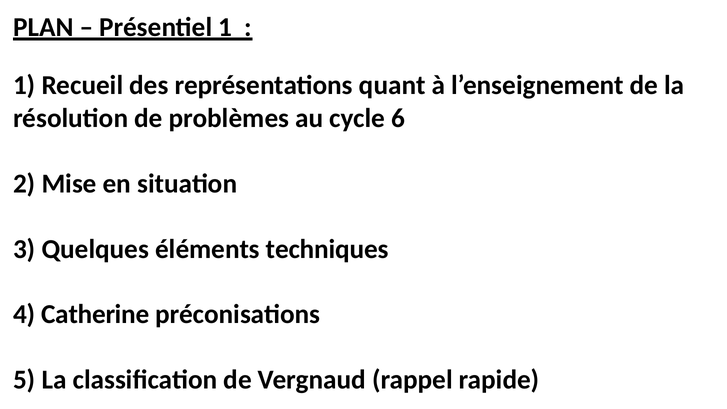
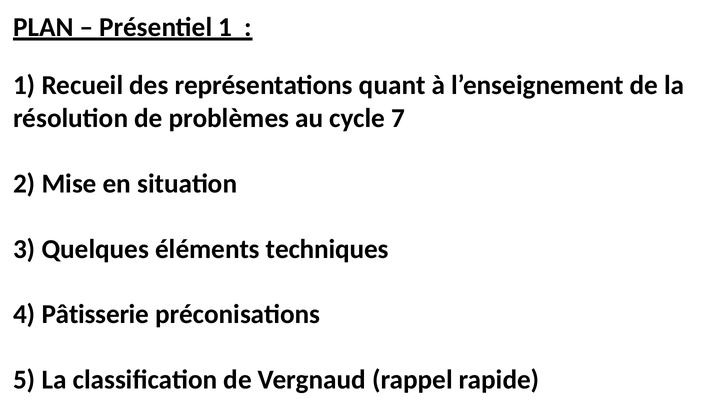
6: 6 -> 7
Catherine: Catherine -> Pâtisserie
